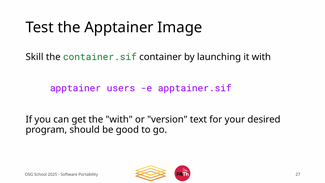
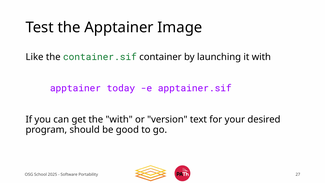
Skill: Skill -> Like
users: users -> today
